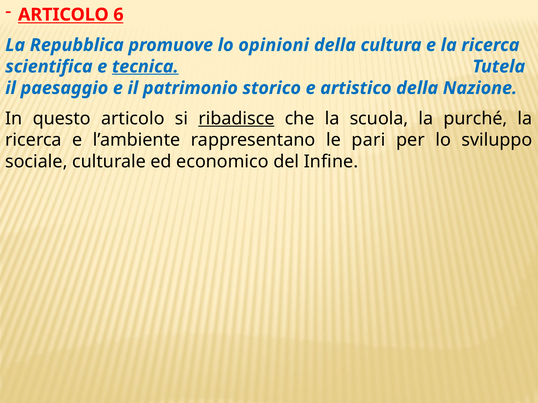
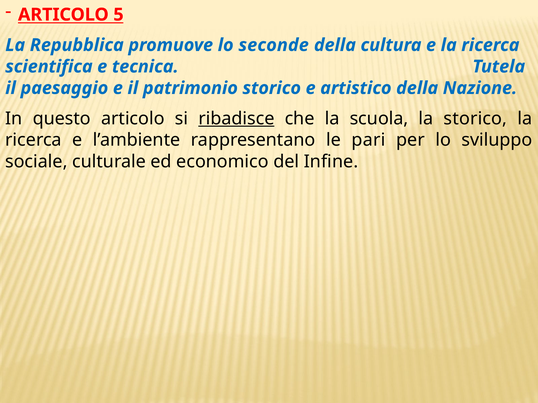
6: 6 -> 5
opinioni: opinioni -> seconde
tecnica underline: present -> none
la purché: purché -> storico
